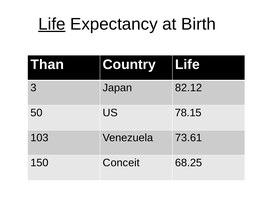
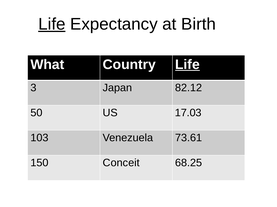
Than: Than -> What
Life at (187, 65) underline: none -> present
78.15: 78.15 -> 17.03
